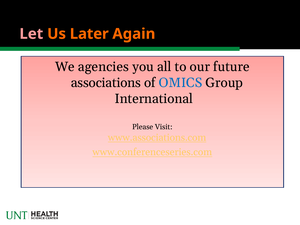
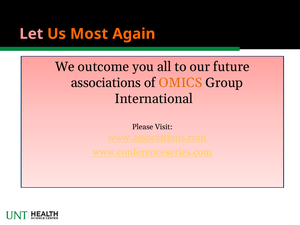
Later: Later -> Most
agencies: agencies -> outcome
OMICS colour: blue -> orange
